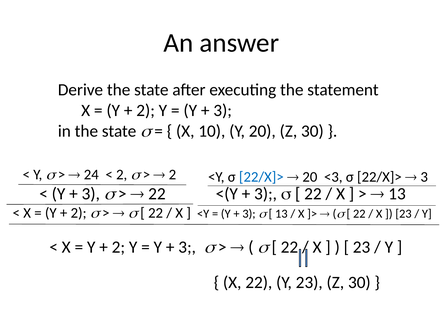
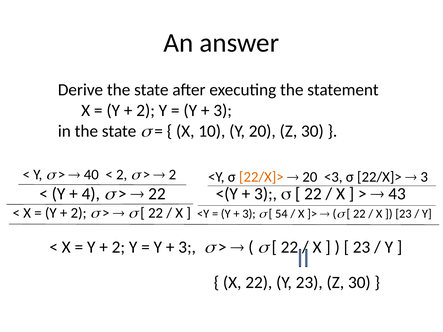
24: 24 -> 40
22/X]> at (261, 177) colour: blue -> orange
3 at (91, 194): 3 -> 4
13 at (397, 194): 13 -> 43
13 at (281, 214): 13 -> 54
